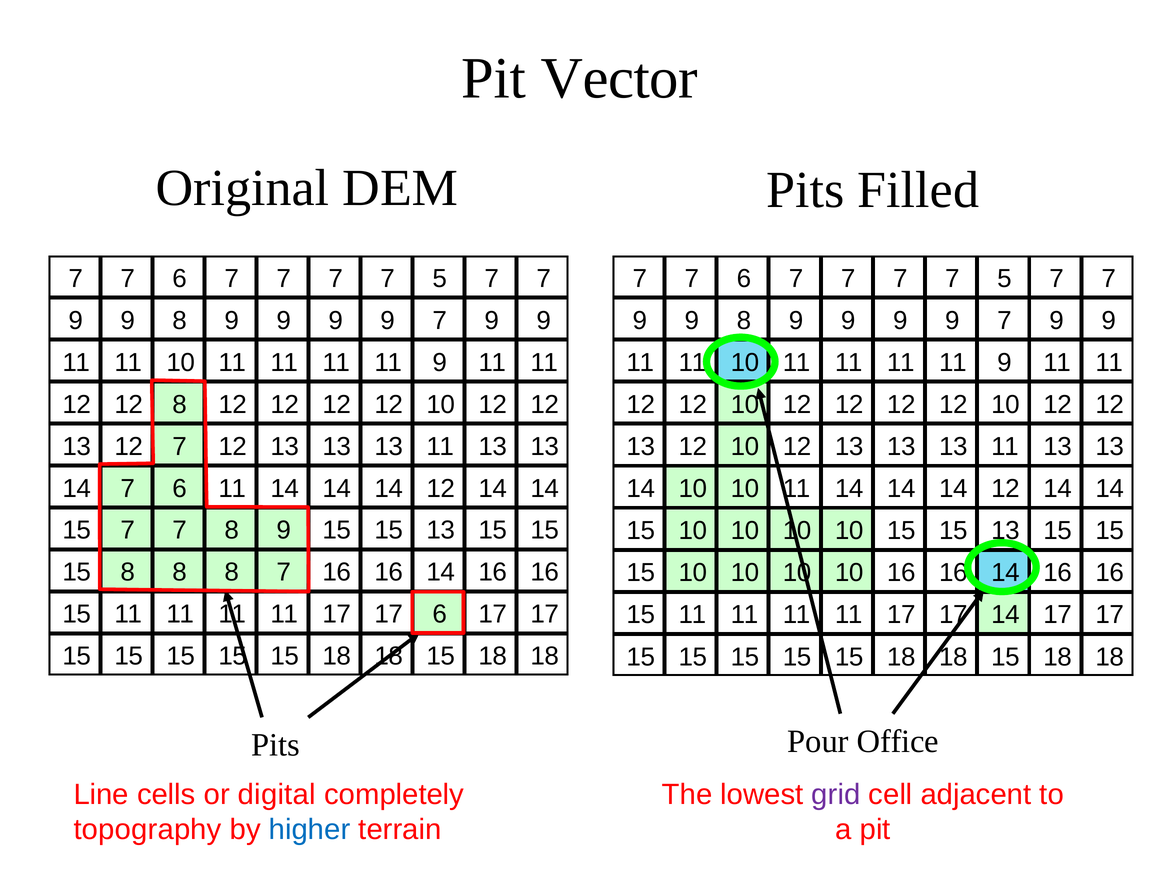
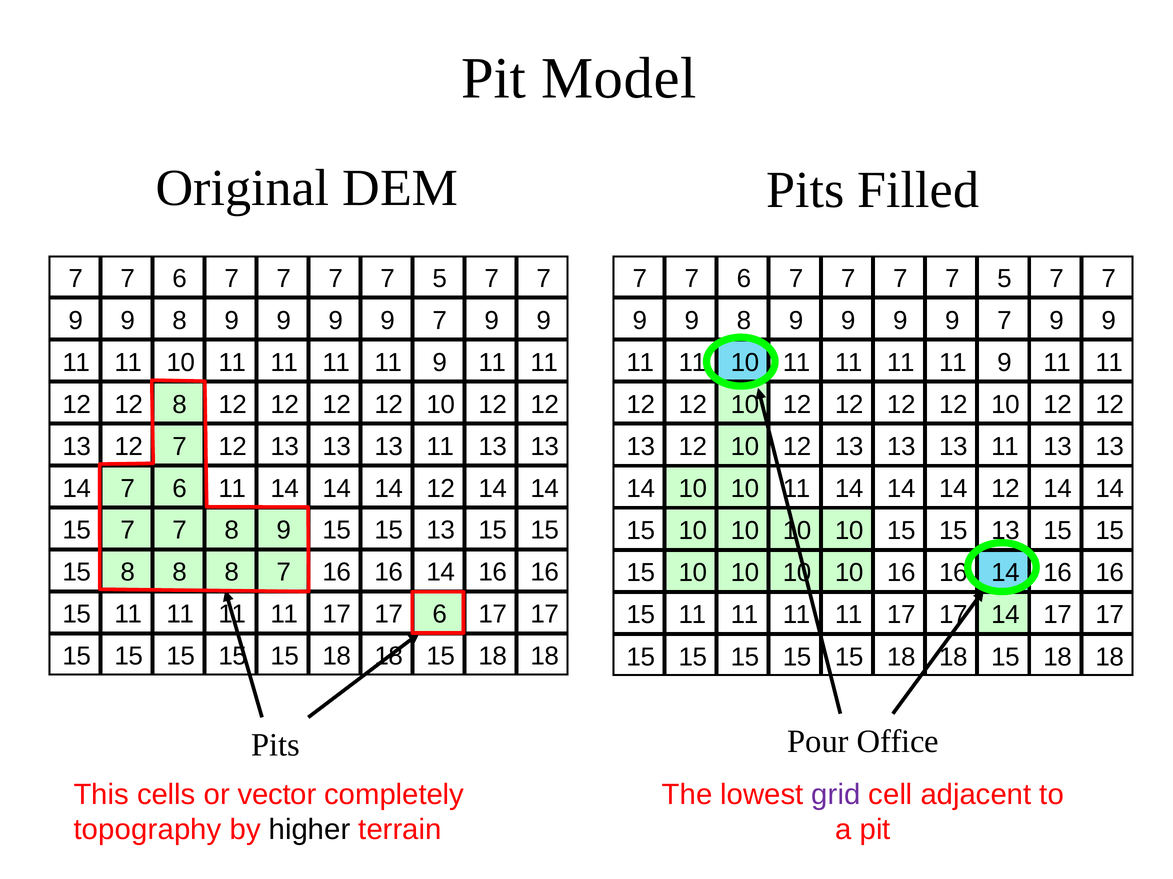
Vector: Vector -> Model
Line: Line -> This
digital: digital -> vector
higher colour: blue -> black
